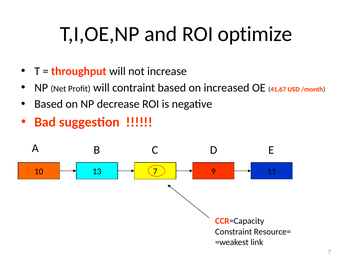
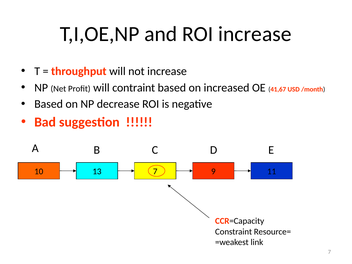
ROI optimize: optimize -> increase
